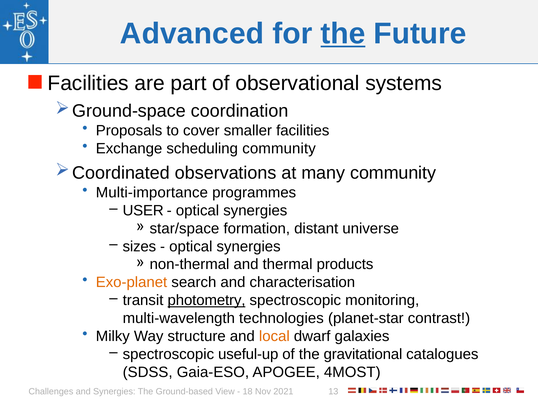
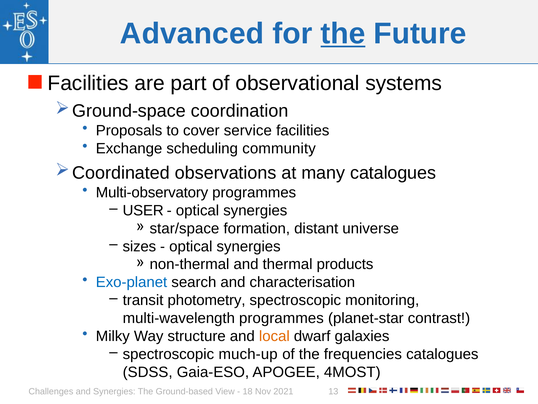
smaller: smaller -> service
many community: community -> catalogues
Multi-importance: Multi-importance -> Multi-observatory
Exo-planet colour: orange -> blue
photometry underline: present -> none
multi-wavelength technologies: technologies -> programmes
useful-up: useful-up -> much-up
gravitational: gravitational -> frequencies
